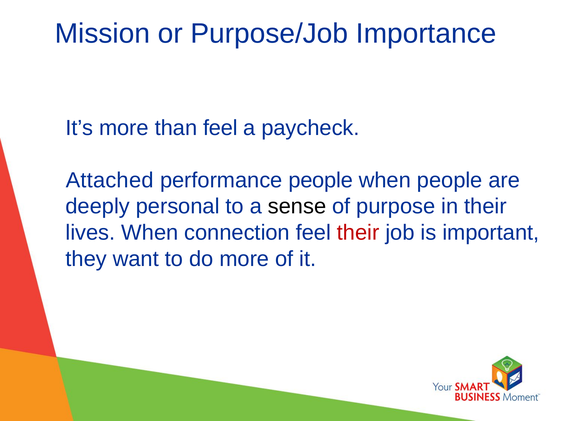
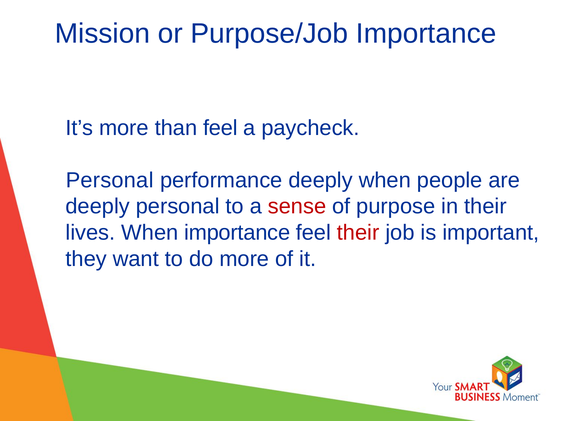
Attached at (110, 180): Attached -> Personal
performance people: people -> deeply
sense colour: black -> red
When connection: connection -> importance
